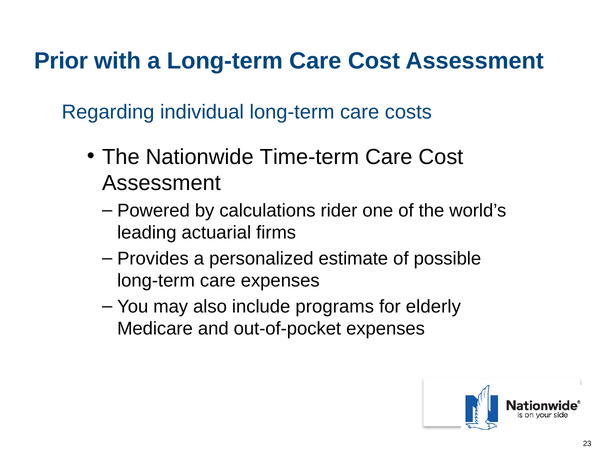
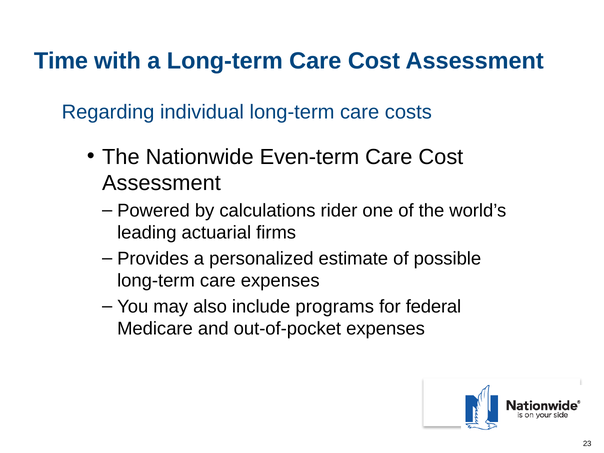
Prior: Prior -> Time
Time-term: Time-term -> Even-term
elderly: elderly -> federal
